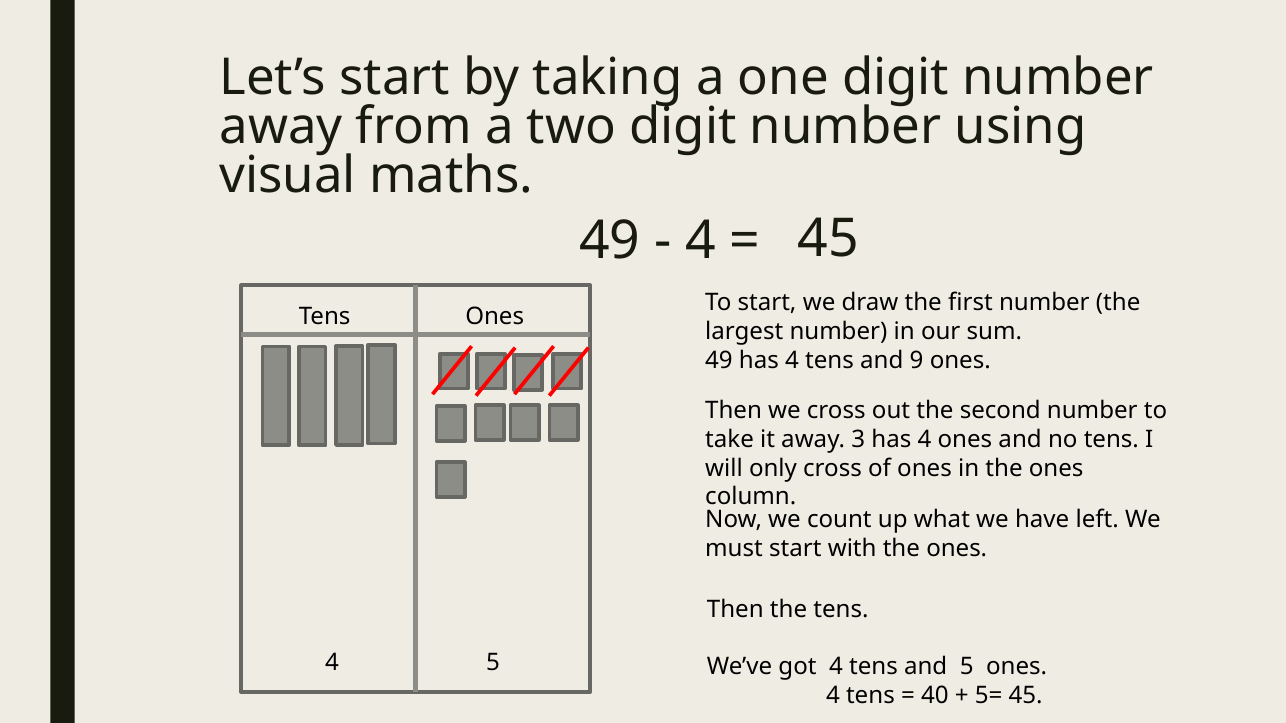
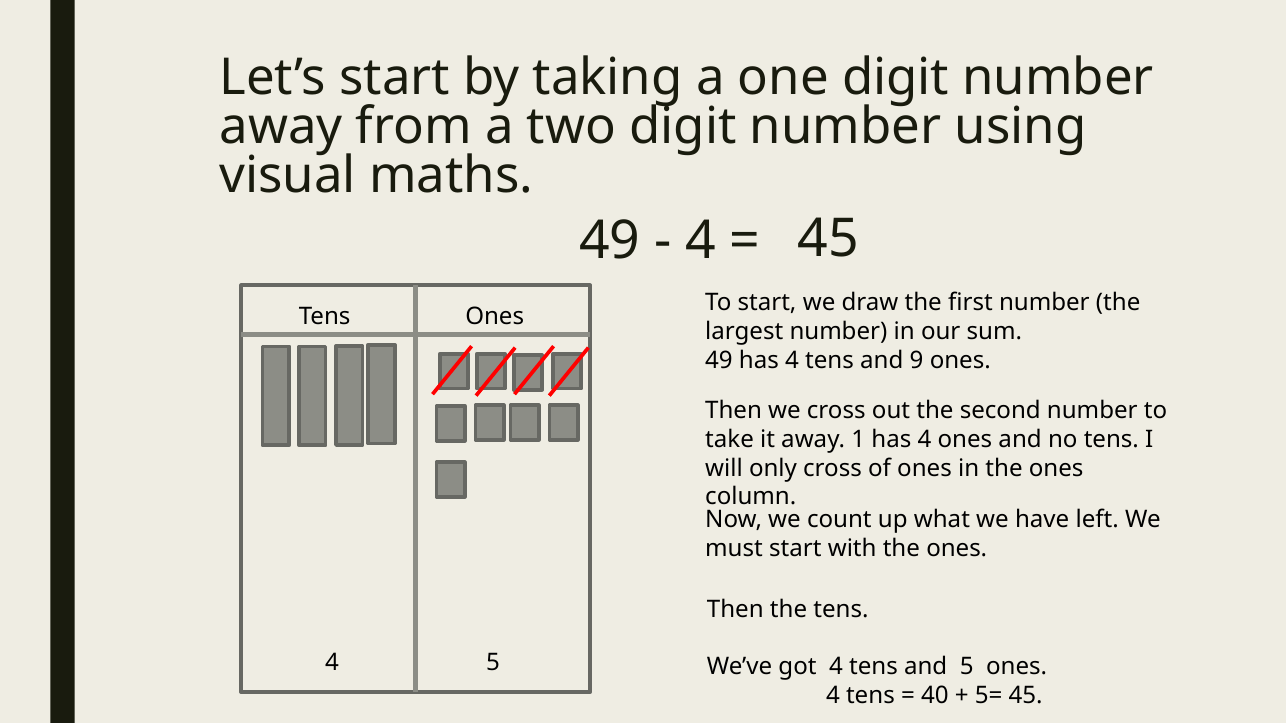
3: 3 -> 1
